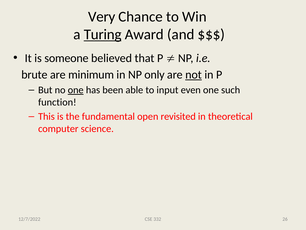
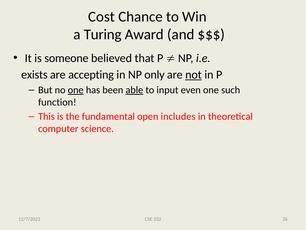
Very: Very -> Cost
Turing underline: present -> none
brute: brute -> exists
minimum: minimum -> accepting
able underline: none -> present
revisited: revisited -> includes
